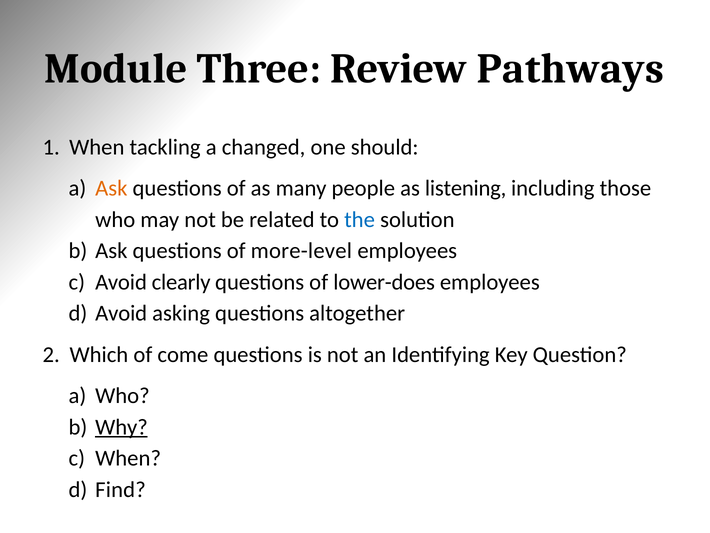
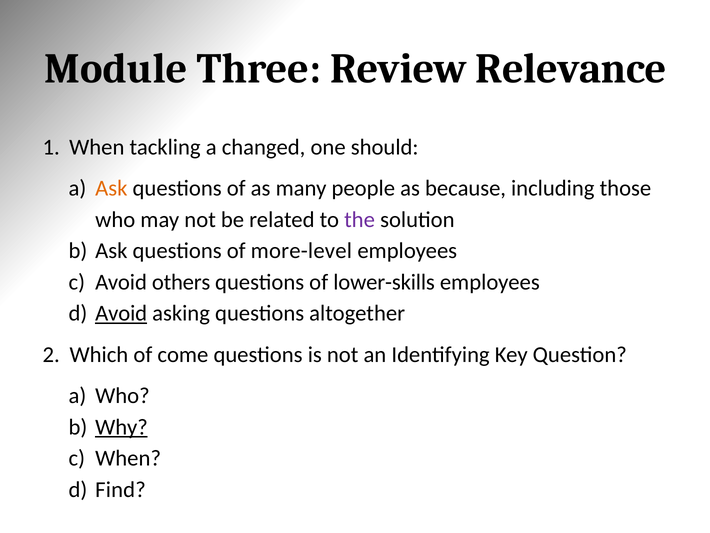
Pathways: Pathways -> Relevance
listening: listening -> because
the colour: blue -> purple
clearly: clearly -> others
lower-does: lower-does -> lower-skills
Avoid at (121, 313) underline: none -> present
